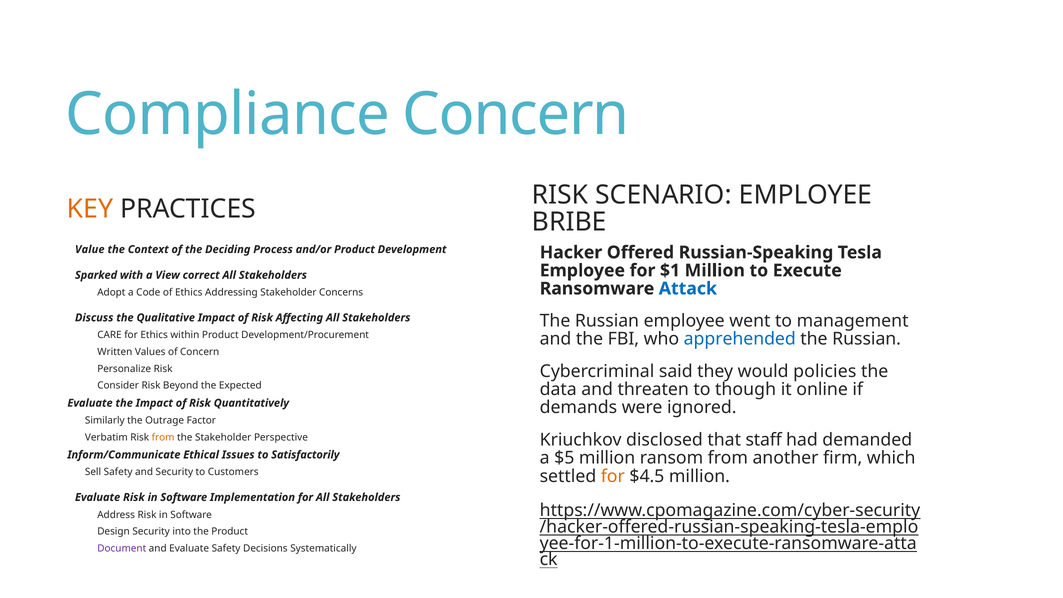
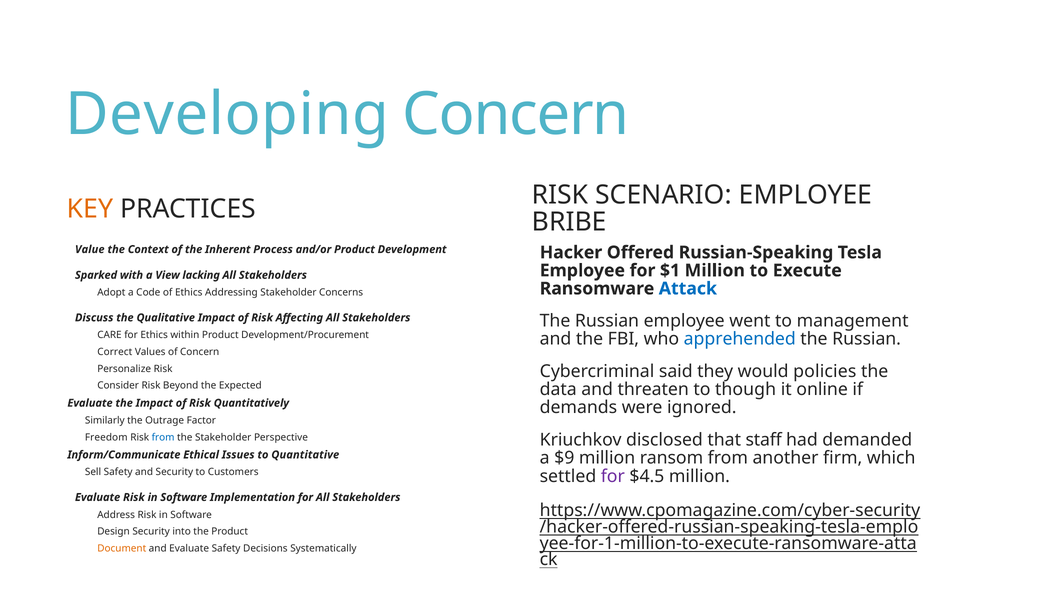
Compliance: Compliance -> Developing
Deciding: Deciding -> Inherent
correct: correct -> lacking
Written: Written -> Correct
Verbatim: Verbatim -> Freedom
from at (163, 437) colour: orange -> blue
Satisfactorily: Satisfactorily -> Quantitative
$5: $5 -> $9
for at (613, 476) colour: orange -> purple
Document colour: purple -> orange
